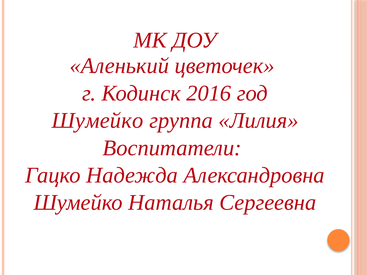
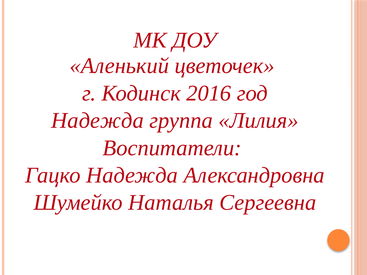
Шумейко at (97, 121): Шумейко -> Надежда
